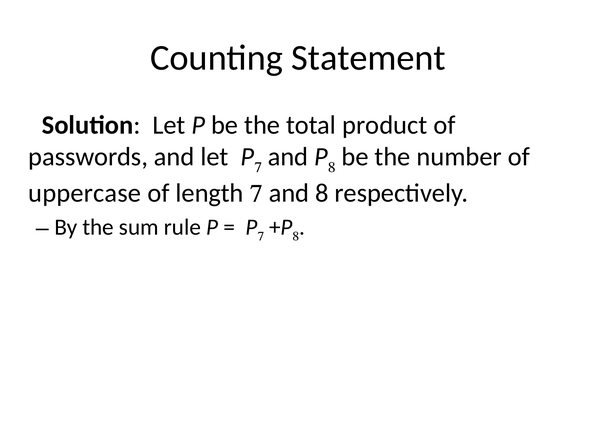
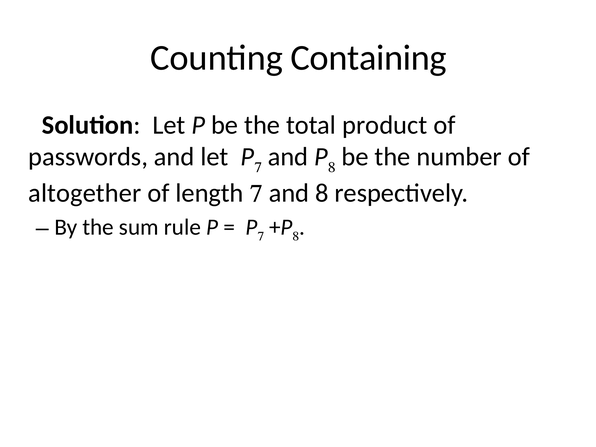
Statement: Statement -> Containing
uppercase: uppercase -> altogether
